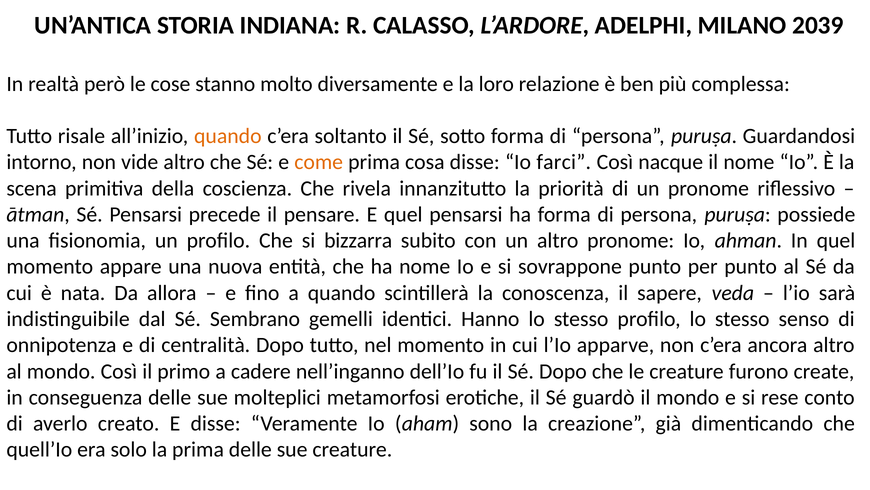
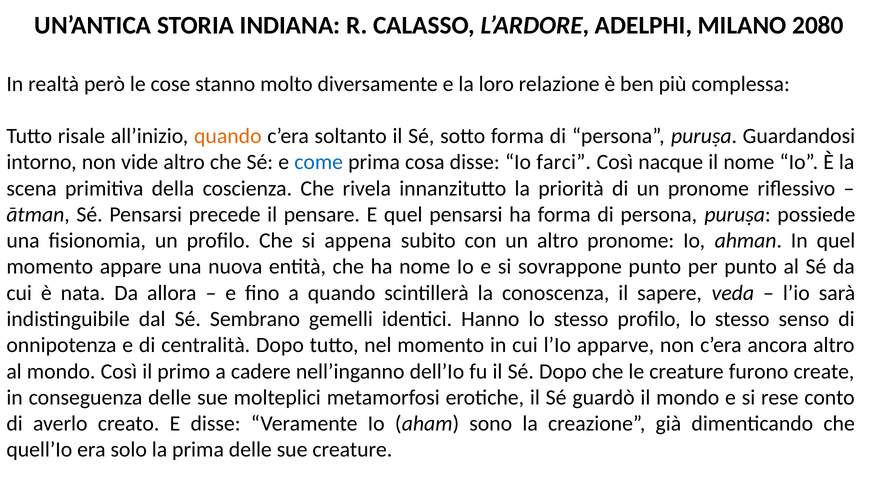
2039: 2039 -> 2080
come colour: orange -> blue
bizzarra: bizzarra -> appena
